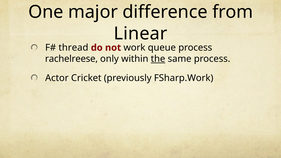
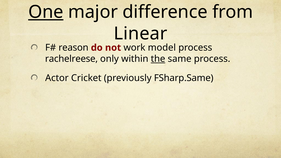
One underline: none -> present
thread: thread -> reason
queue: queue -> model
FSharp.Work: FSharp.Work -> FSharp.Same
